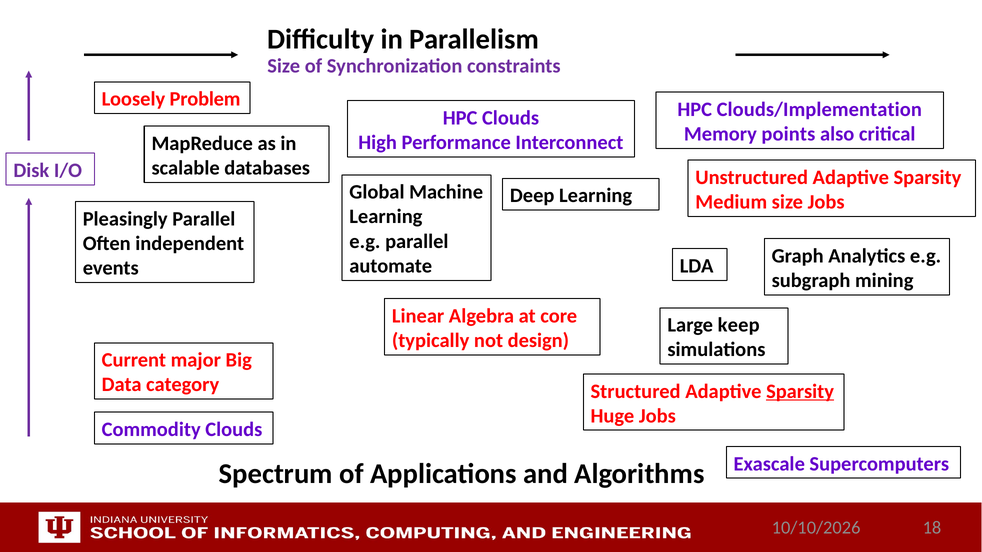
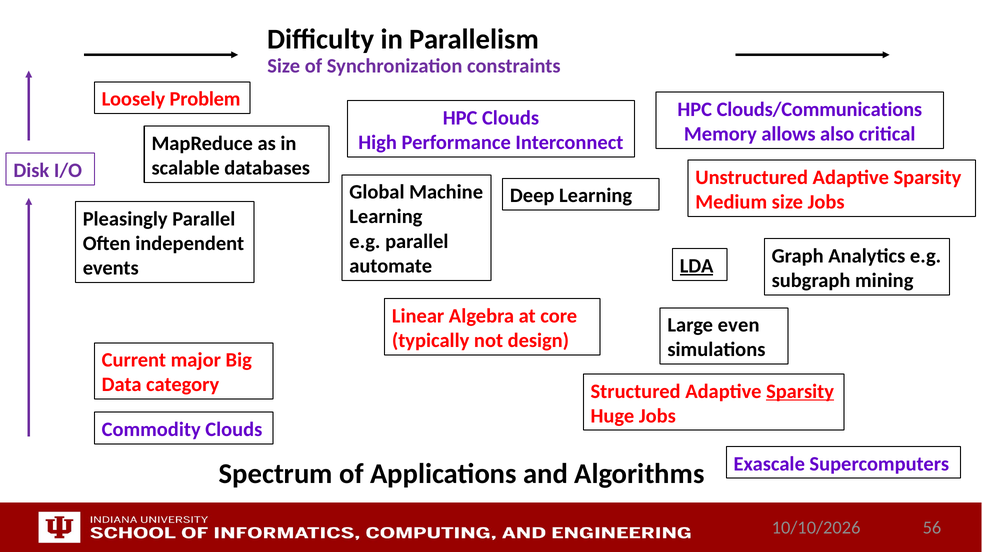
Clouds/Implementation: Clouds/Implementation -> Clouds/Communications
points: points -> allows
LDA underline: none -> present
keep: keep -> even
18: 18 -> 56
